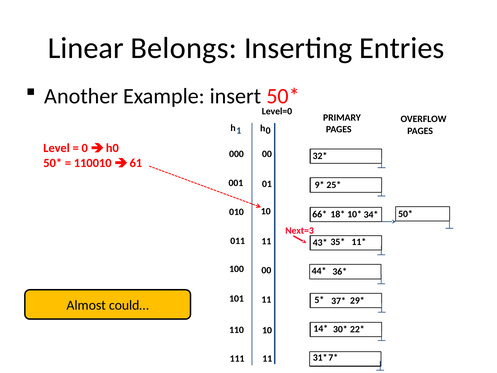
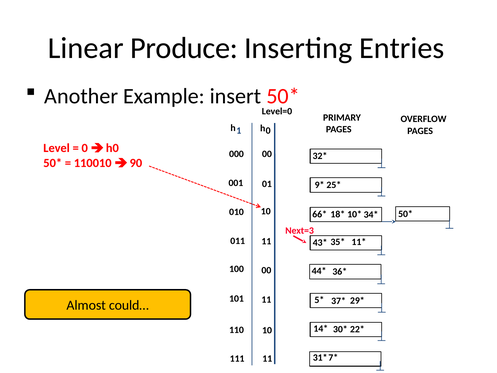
Belongs: Belongs -> Produce
61: 61 -> 90
